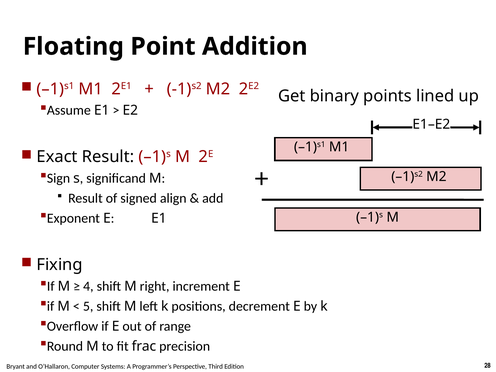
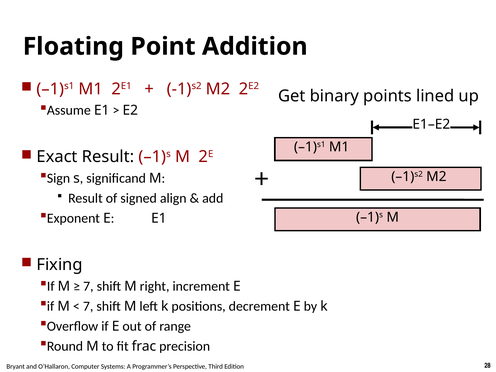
4 at (88, 286): 4 -> 7
5 at (88, 306): 5 -> 7
